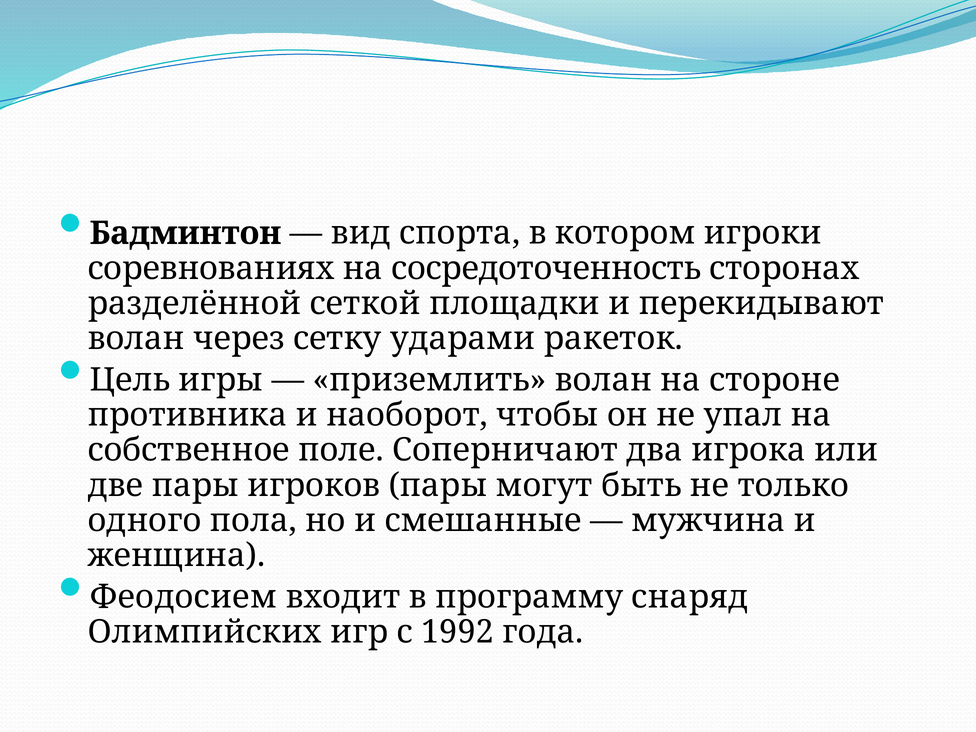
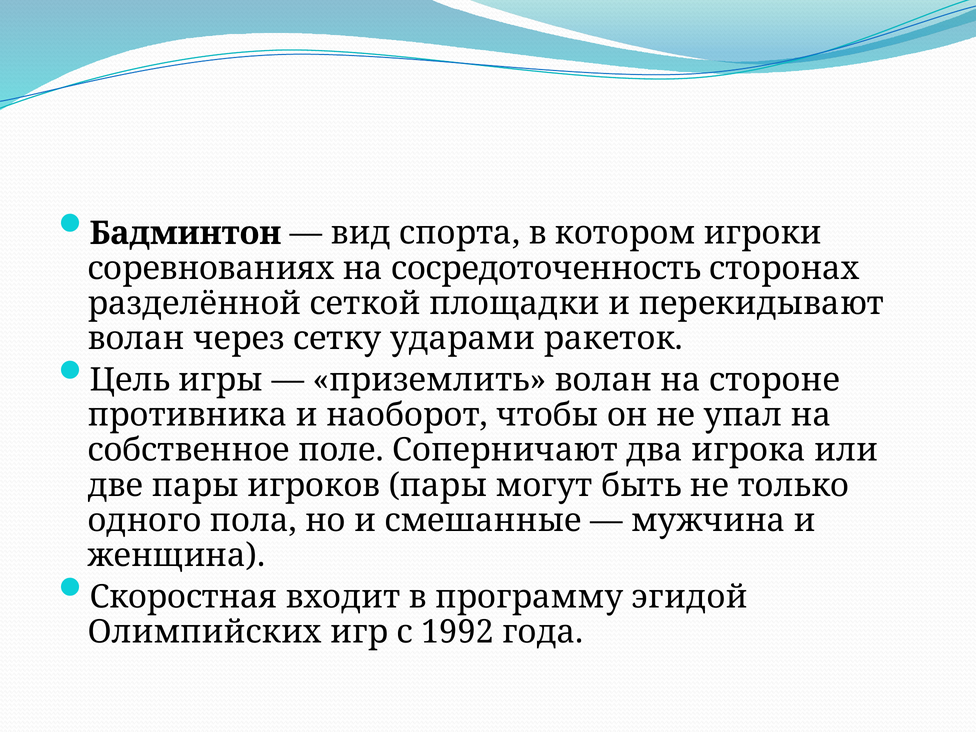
Феодосием: Феодосием -> Скоростная
снаряд: снаряд -> эгидой
